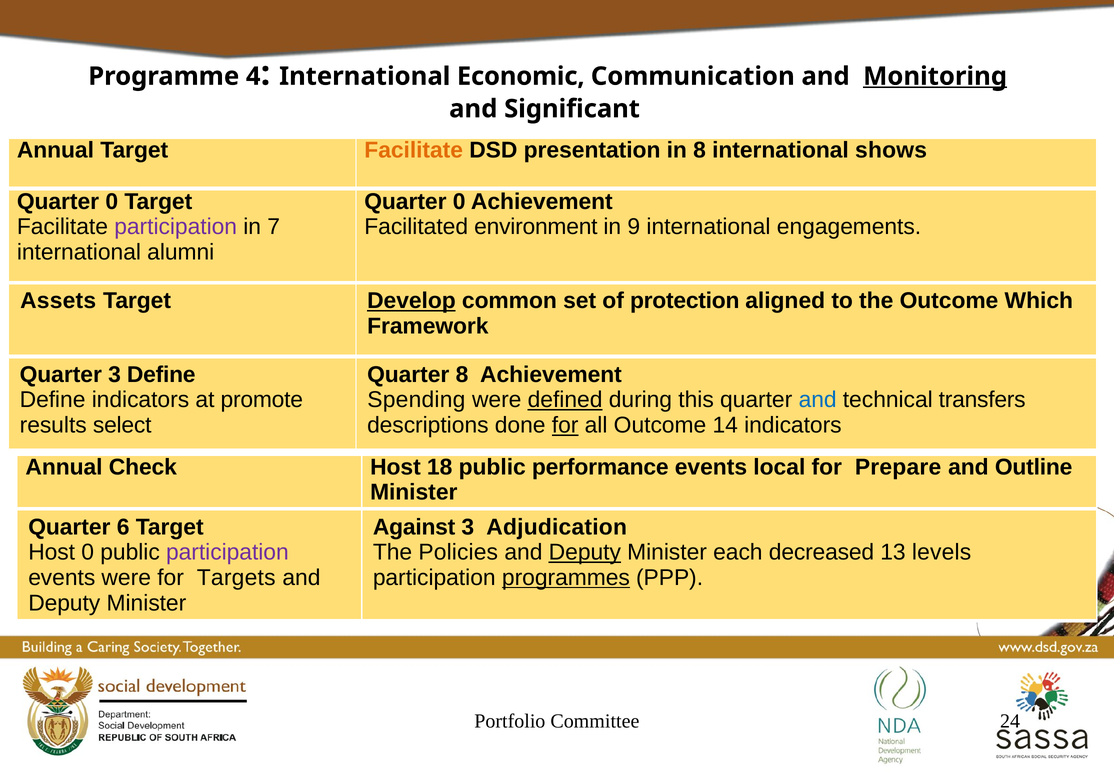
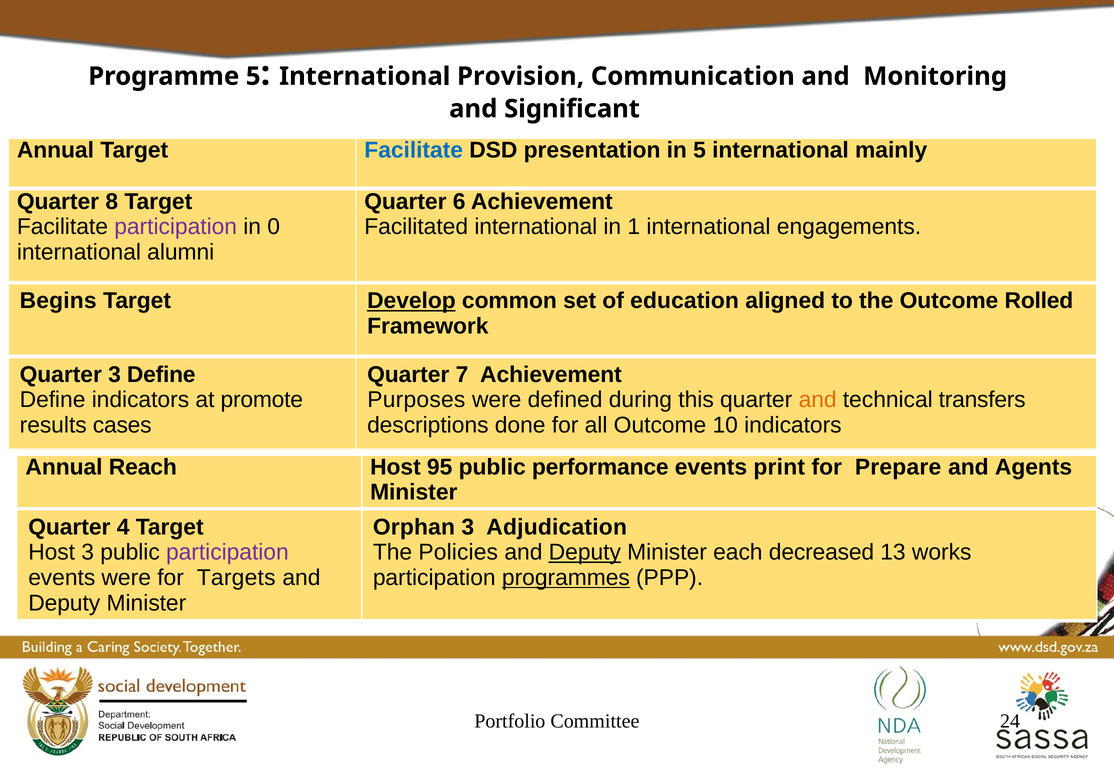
Programme 4: 4 -> 5
Economic: Economic -> Provision
Monitoring underline: present -> none
Facilitate at (414, 150) colour: orange -> blue
in 8: 8 -> 5
shows: shows -> mainly
0 at (112, 202): 0 -> 8
0 at (459, 202): 0 -> 6
7: 7 -> 0
Facilitated environment: environment -> international
9: 9 -> 1
Assets: Assets -> Begins
protection: protection -> education
Which: Which -> Rolled
Quarter 8: 8 -> 7
Spending: Spending -> Purposes
defined underline: present -> none
and at (818, 400) colour: blue -> orange
select: select -> cases
for at (565, 425) underline: present -> none
14: 14 -> 10
Check: Check -> Reach
18: 18 -> 95
local: local -> print
Outline: Outline -> Agents
6: 6 -> 4
Against: Against -> Orphan
Host 0: 0 -> 3
levels: levels -> works
